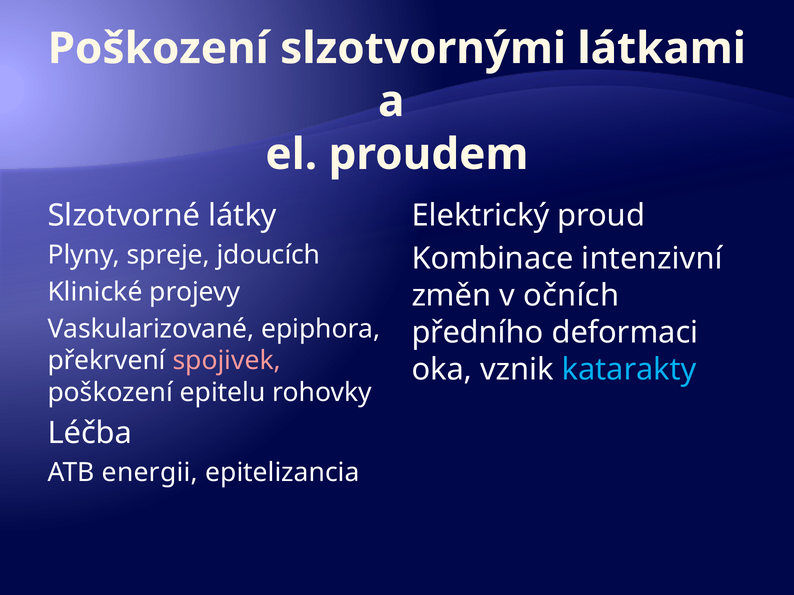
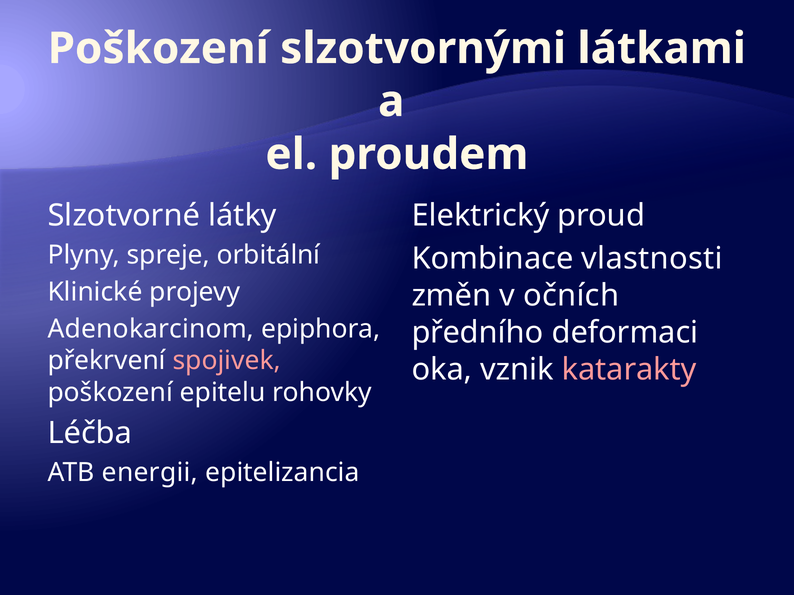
jdoucích: jdoucích -> orbitální
intenzivní: intenzivní -> vlastnosti
Vaskularizované: Vaskularizované -> Adenokarcinom
katarakty colour: light blue -> pink
